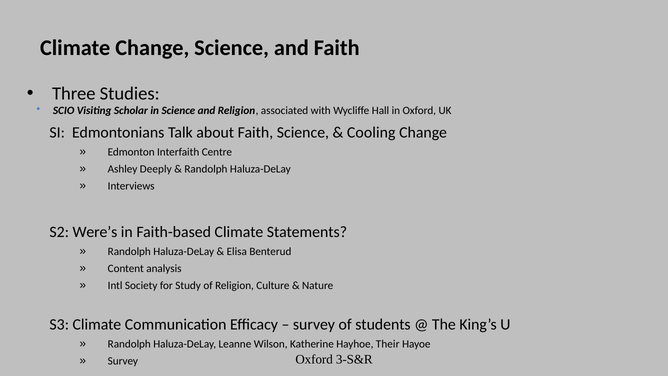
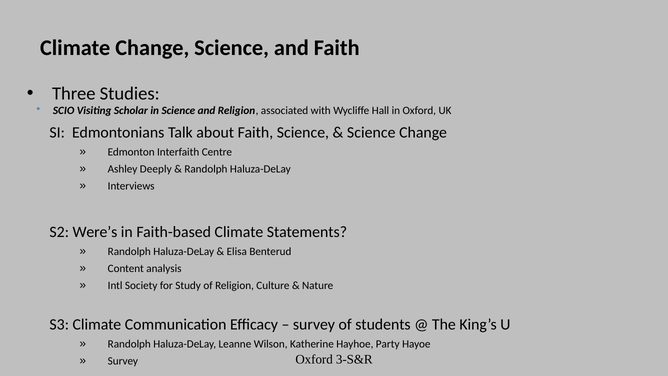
Cooling at (371, 132): Cooling -> Science
Their: Their -> Party
